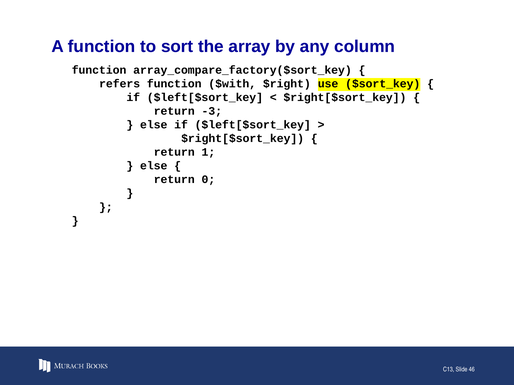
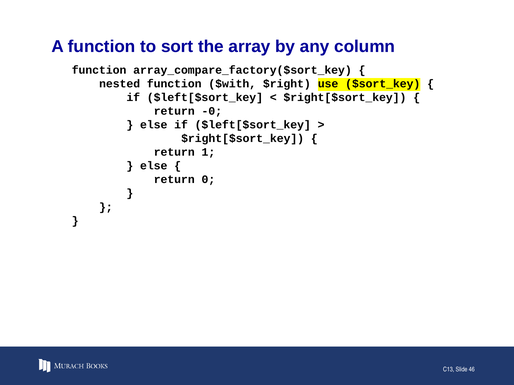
refers: refers -> nested
-3: -3 -> -0
